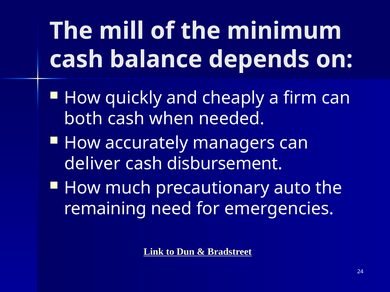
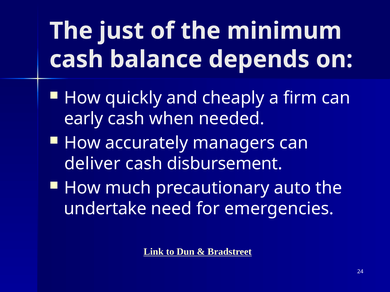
mill: mill -> just
both: both -> early
remaining: remaining -> undertake
